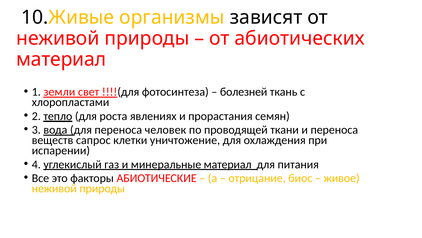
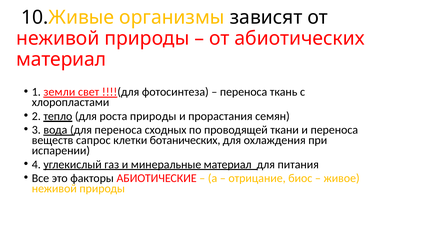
болезней at (244, 92): болезней -> переноса
роста явлениях: явлениях -> природы
человек: человек -> сходных
уничтожение: уничтожение -> ботанических
